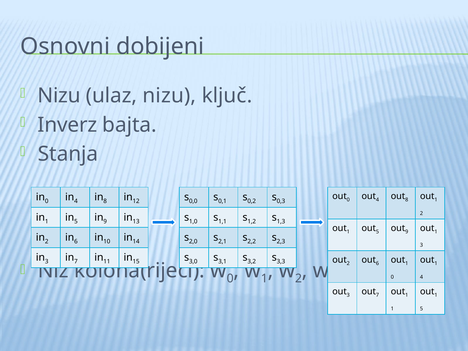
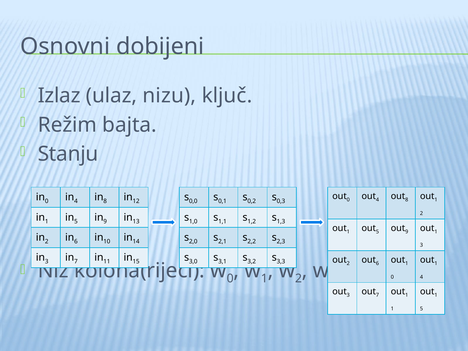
Nizu at (59, 96): Nizu -> Izlaz
Inverz: Inverz -> Režim
Stanja: Stanja -> Stanju
